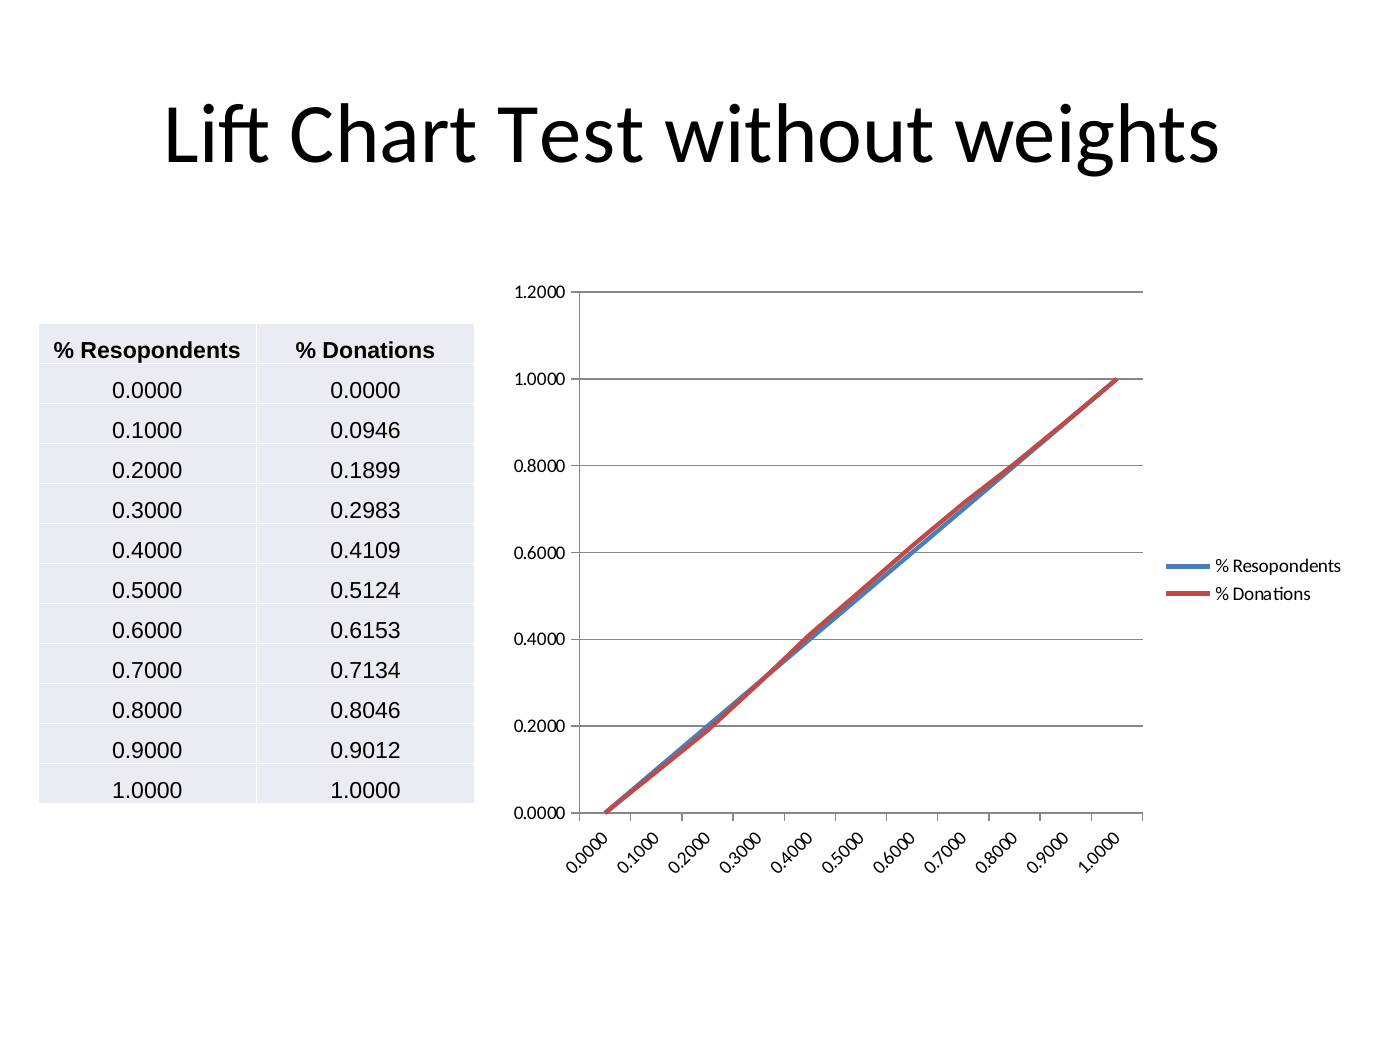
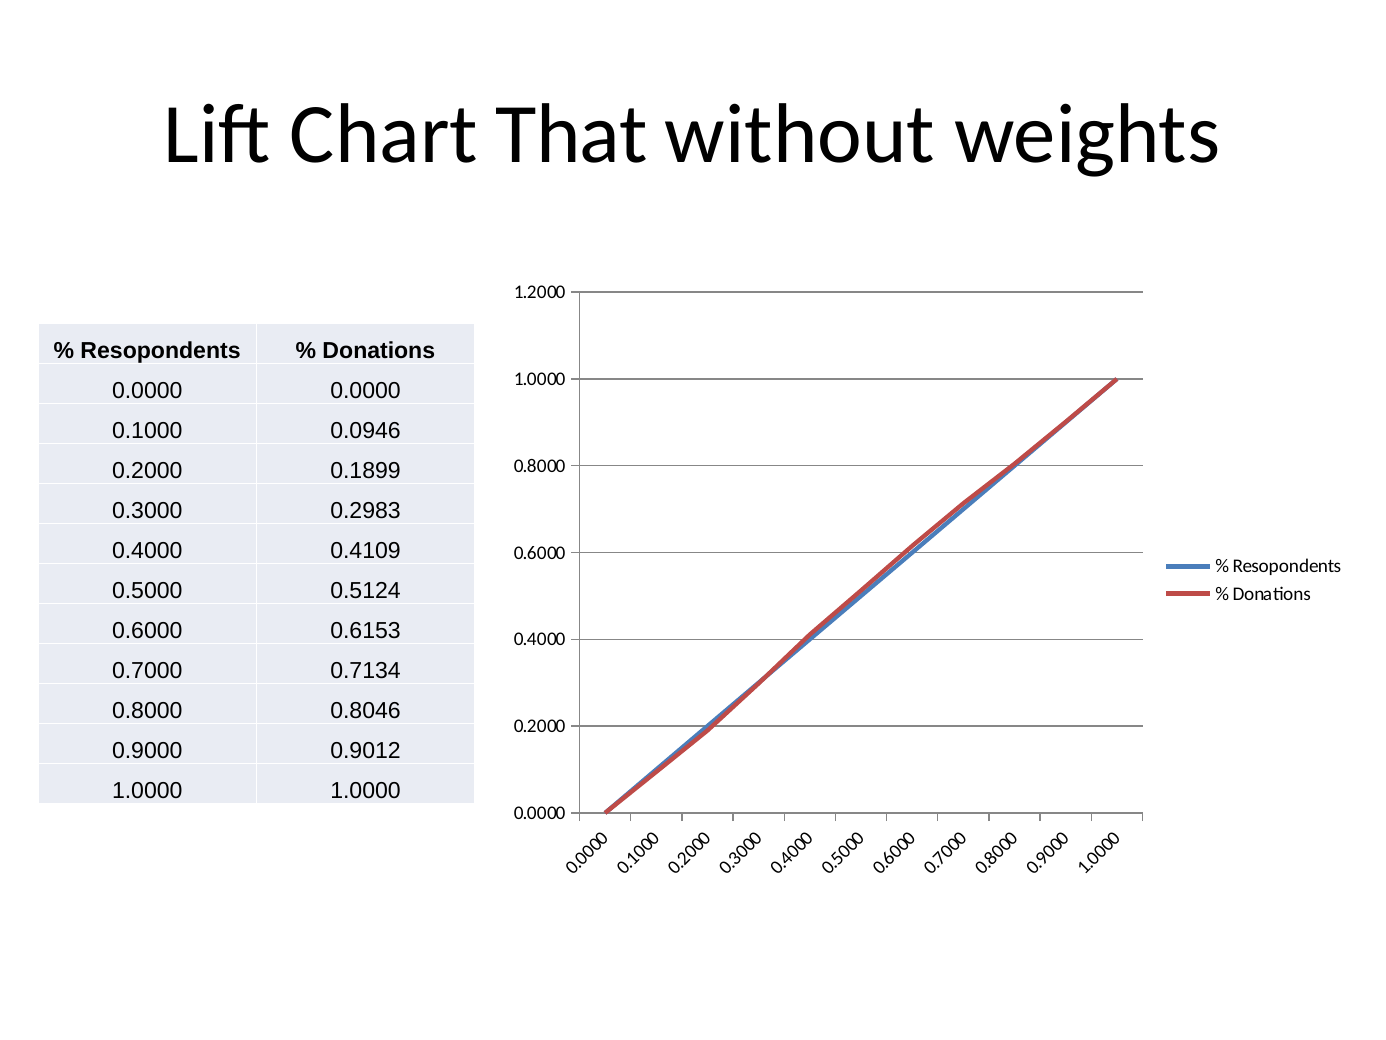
Test: Test -> That
